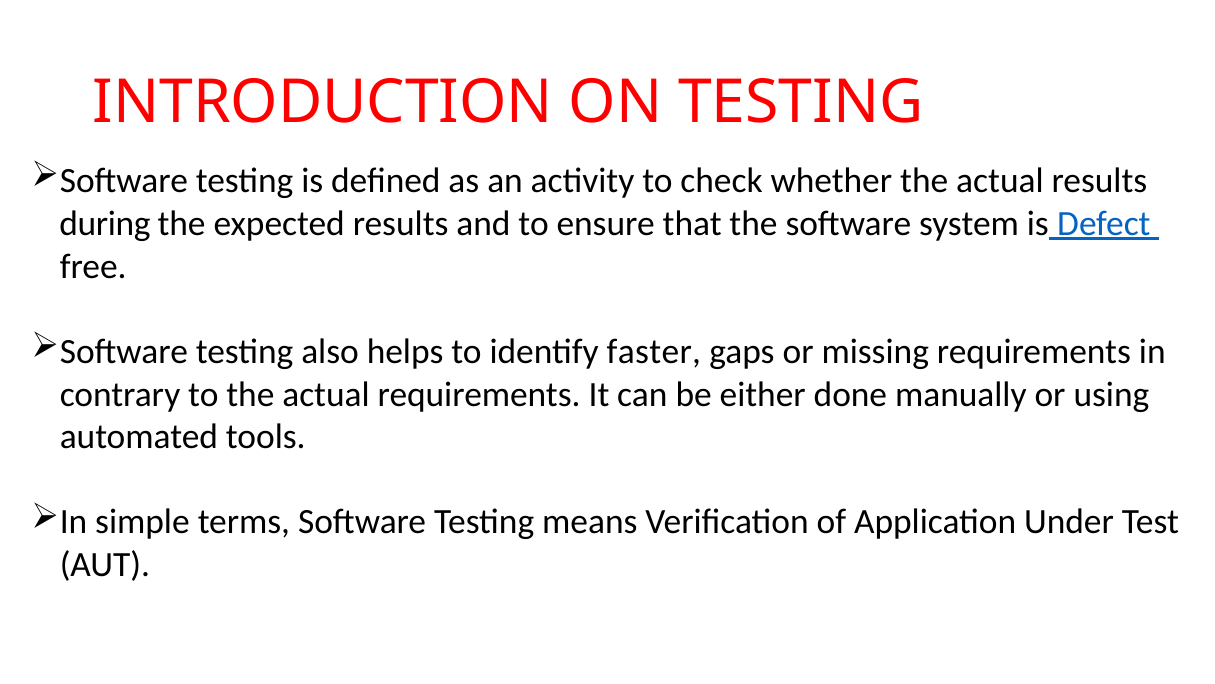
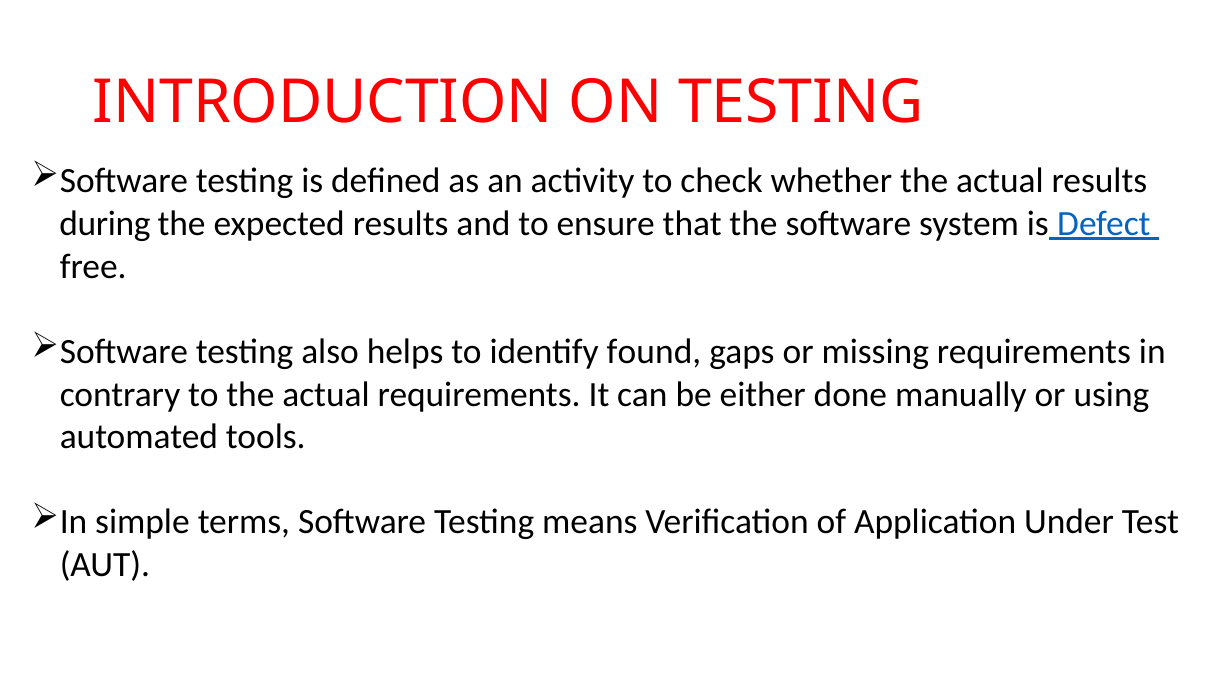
faster: faster -> found
